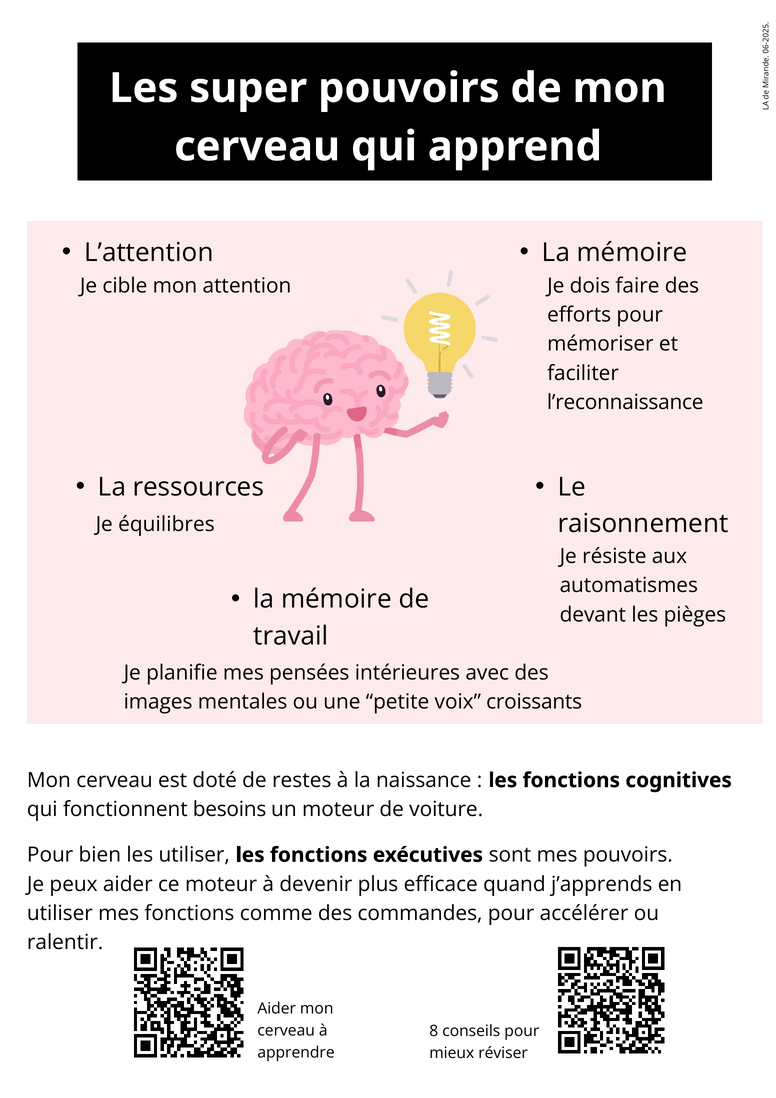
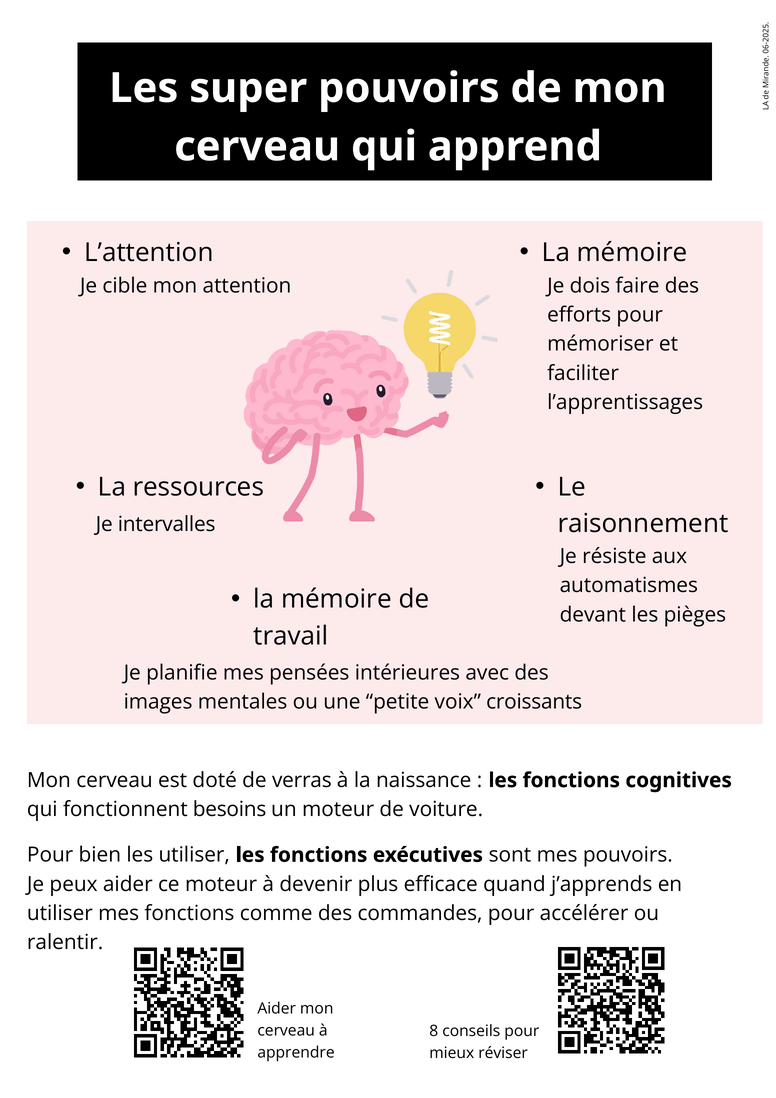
l’reconnaissance: l’reconnaissance -> l’apprentissages
équilibres: équilibres -> intervalles
restes: restes -> verras
